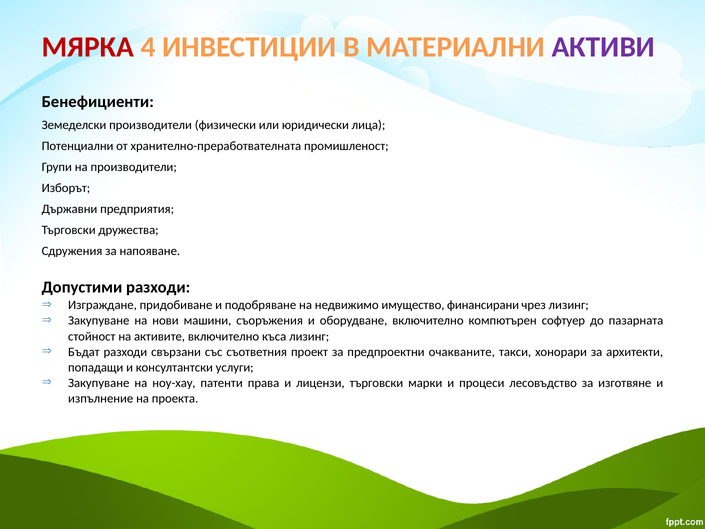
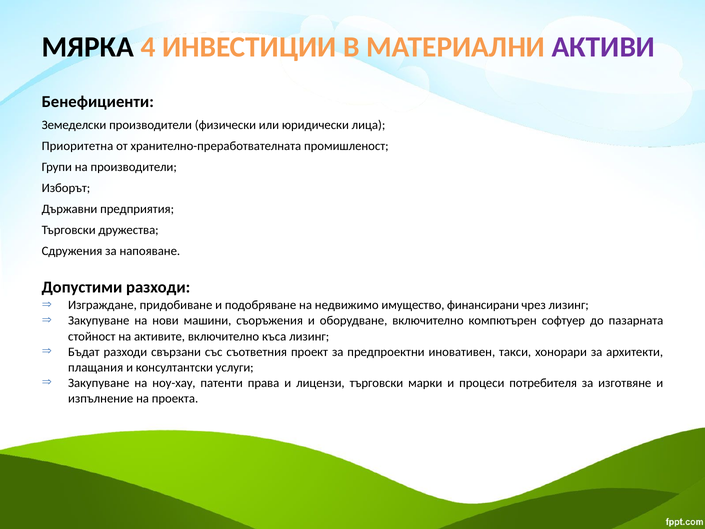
МЯРКА colour: red -> black
Потенциални: Потенциални -> Приоритетна
очакваните: очакваните -> иновативен
попадащи: попадащи -> плащания
лесовъдство: лесовъдство -> потребителя
